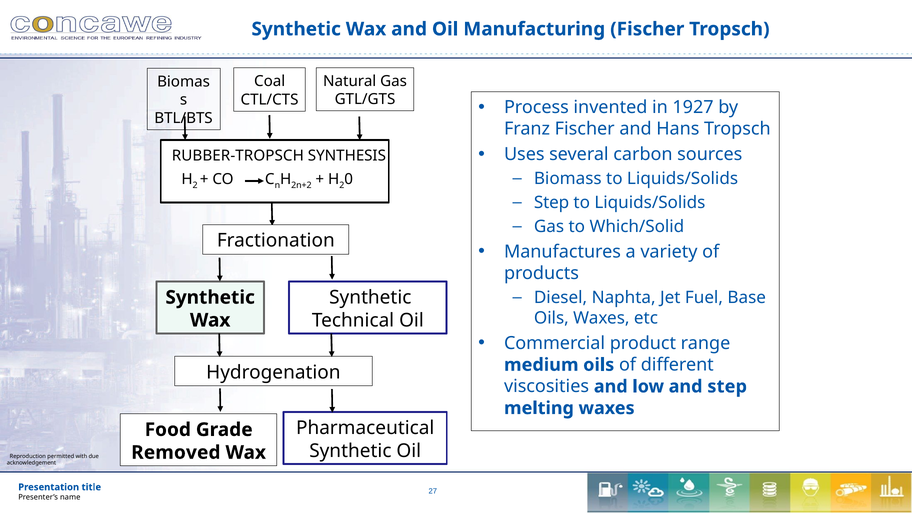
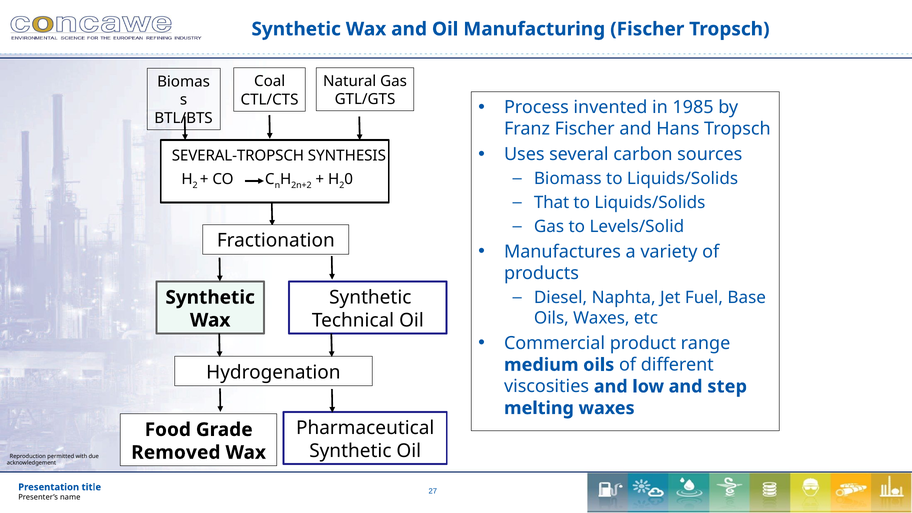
1927: 1927 -> 1985
RUBBER-TROPSCH: RUBBER-TROPSCH -> SEVERAL-TROPSCH
Step at (552, 203): Step -> That
Which/Solid: Which/Solid -> Levels/Solid
